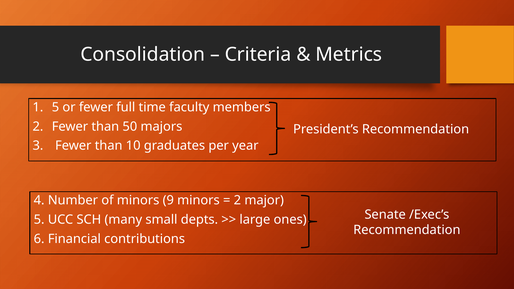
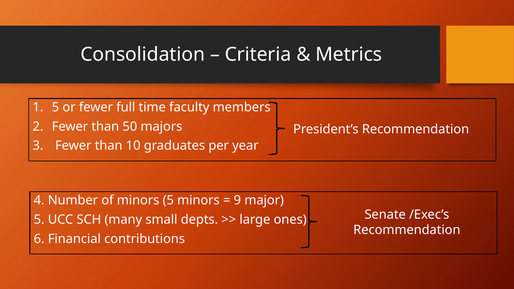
minors 9: 9 -> 5
2 at (237, 200): 2 -> 9
